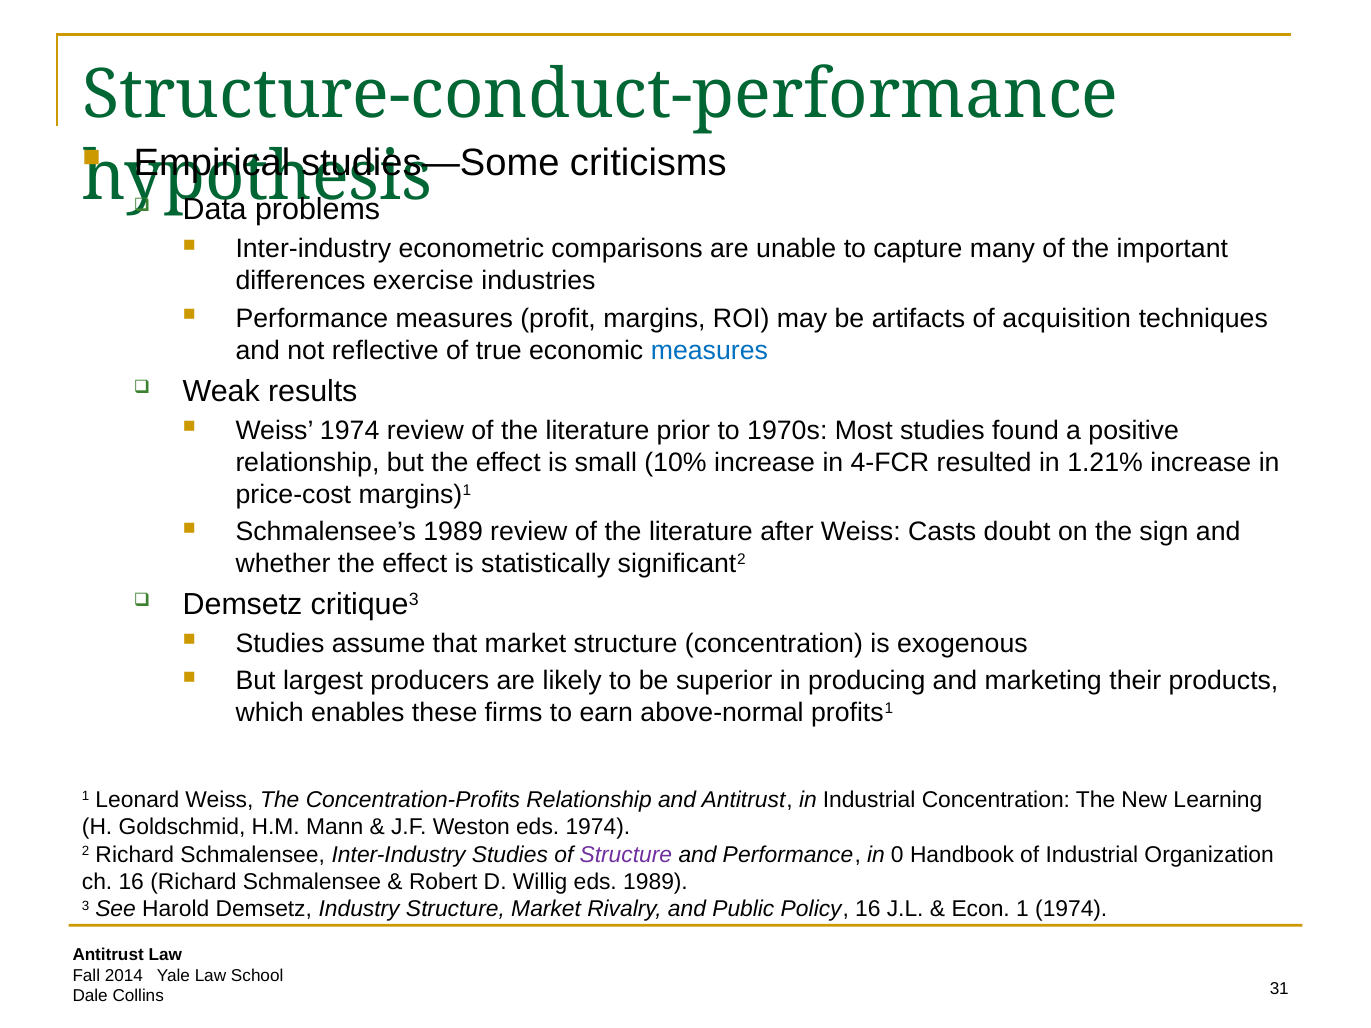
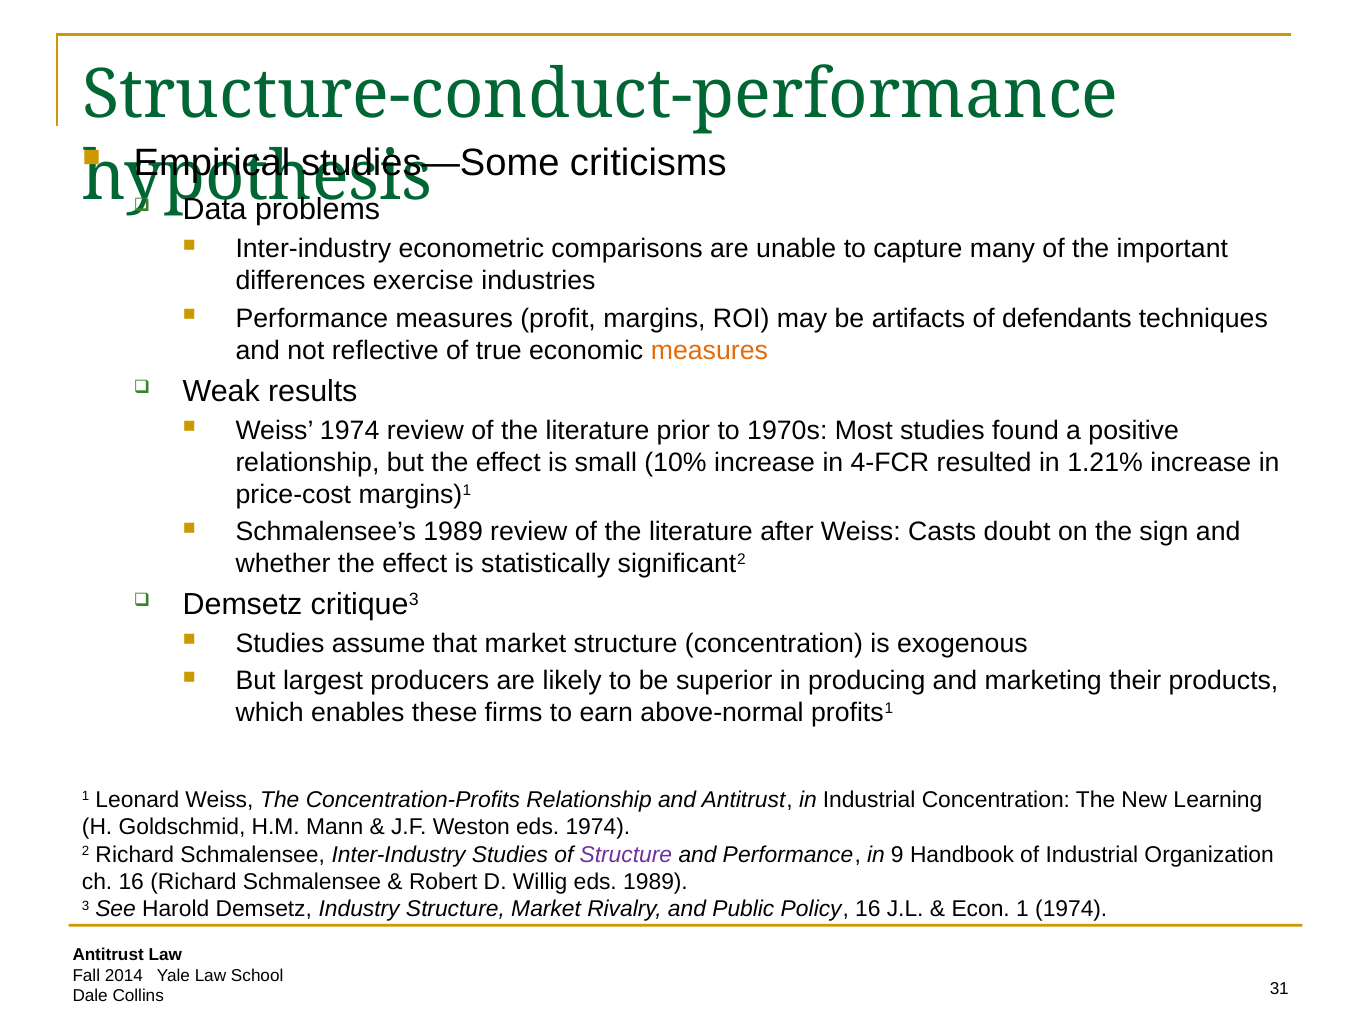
acquisition: acquisition -> defendants
measures at (709, 351) colour: blue -> orange
0: 0 -> 9
